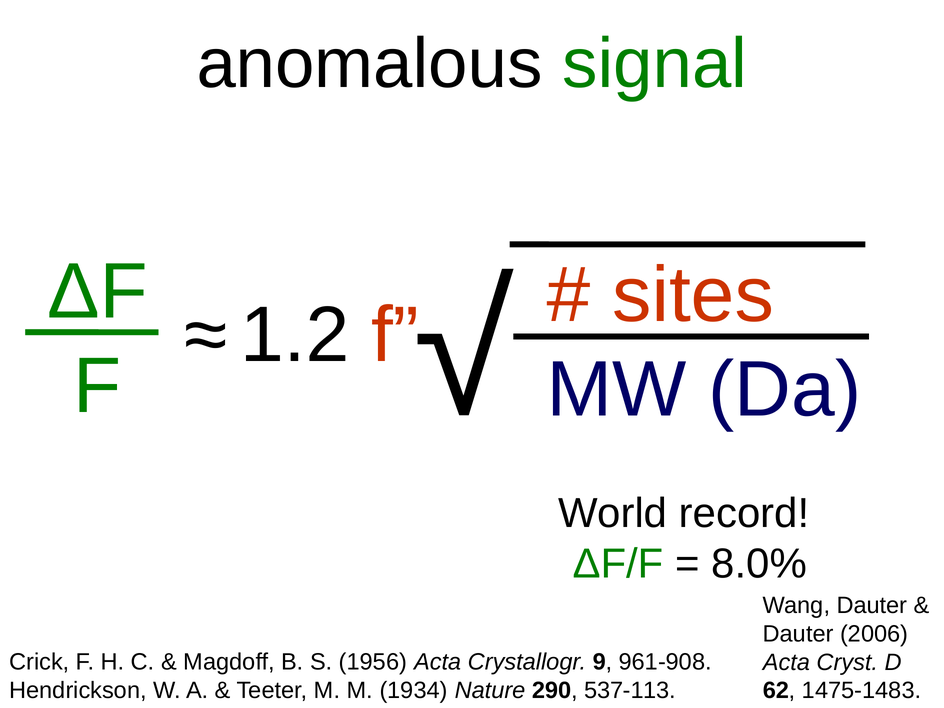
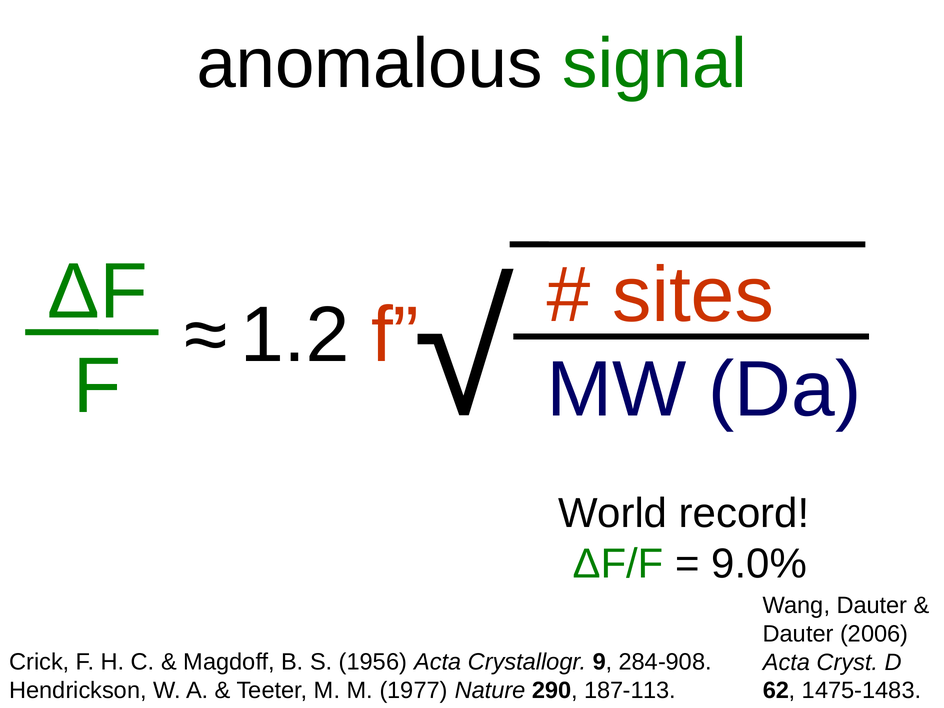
8.0%: 8.0% -> 9.0%
961-908: 961-908 -> 284-908
1934: 1934 -> 1977
537-113: 537-113 -> 187-113
